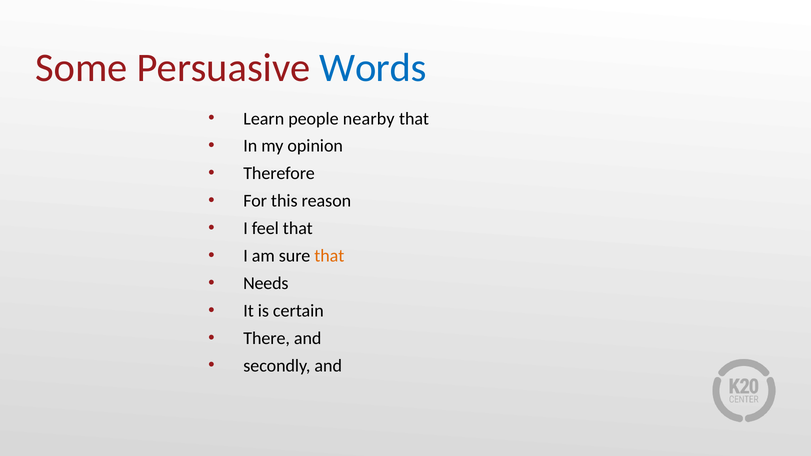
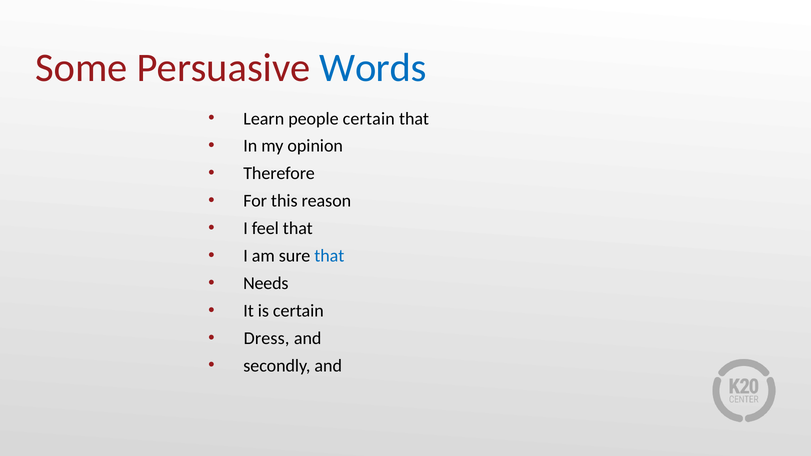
people nearby: nearby -> certain
that at (329, 256) colour: orange -> blue
There: There -> Dress
